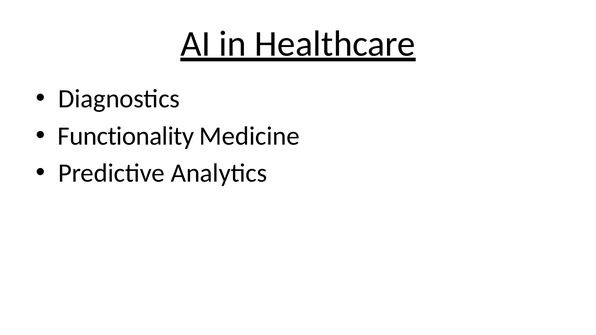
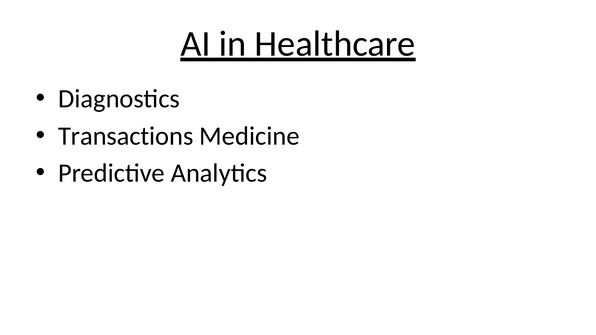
Functionality: Functionality -> Transactions
